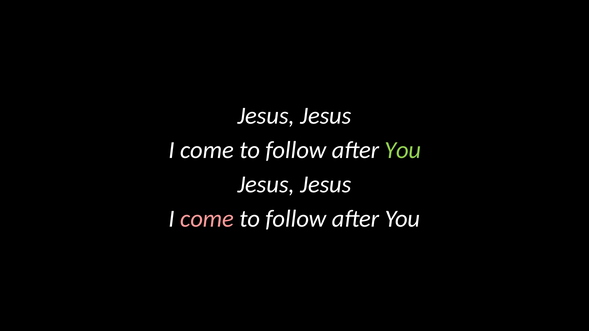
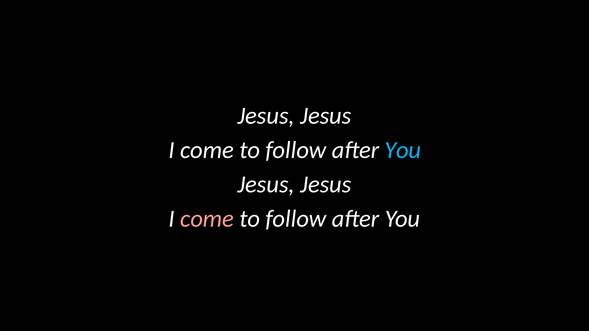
You at (403, 150) colour: light green -> light blue
